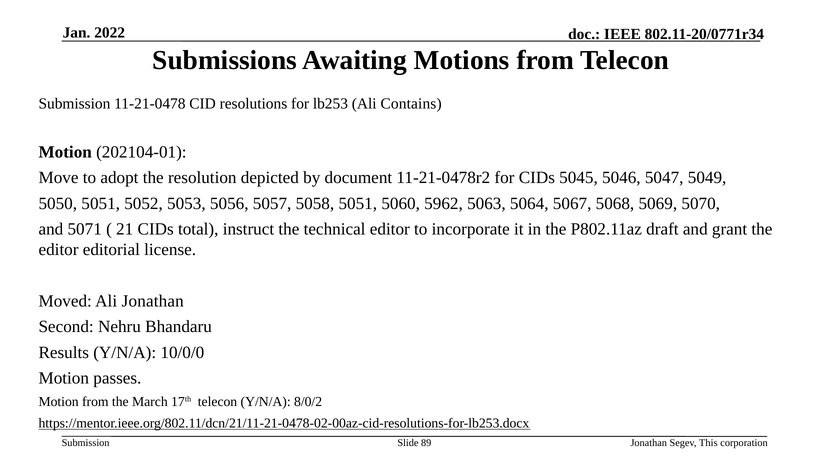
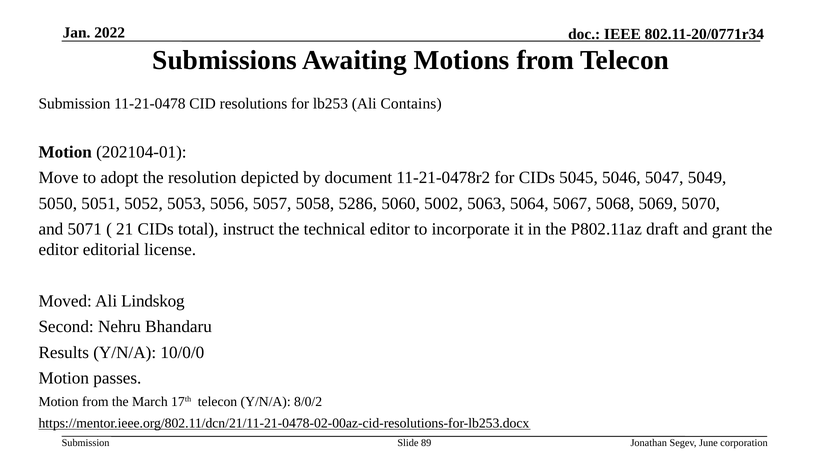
5058 5051: 5051 -> 5286
5962: 5962 -> 5002
Ali Jonathan: Jonathan -> Lindskog
This: This -> June
